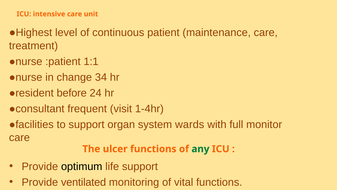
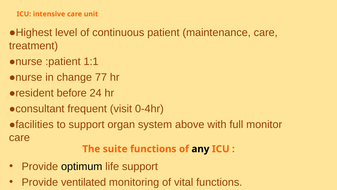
34: 34 -> 77
1-4hr: 1-4hr -> 0-4hr
wards: wards -> above
ulcer: ulcer -> suite
any colour: green -> black
